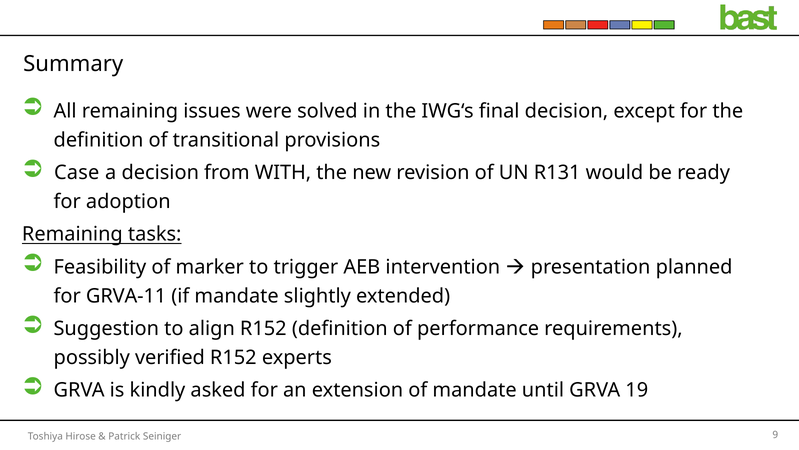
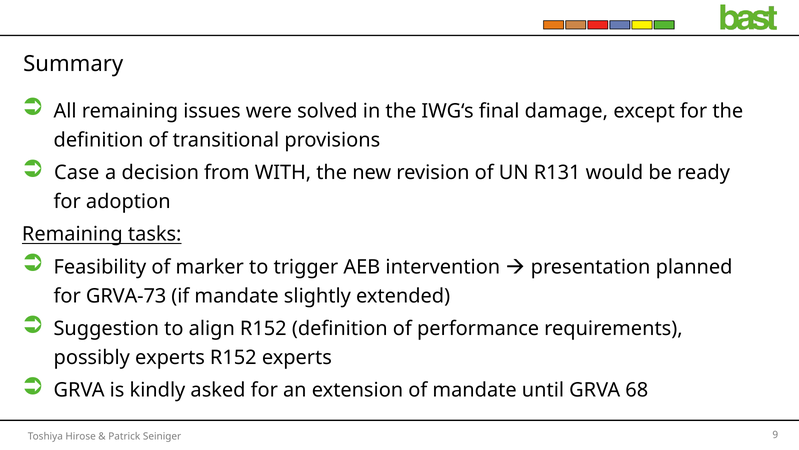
final decision: decision -> damage
GRVA-11: GRVA-11 -> GRVA-73
possibly verified: verified -> experts
19: 19 -> 68
